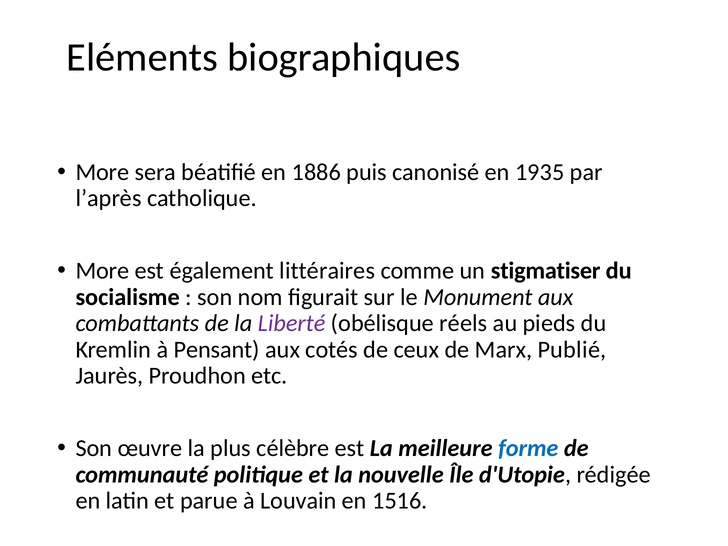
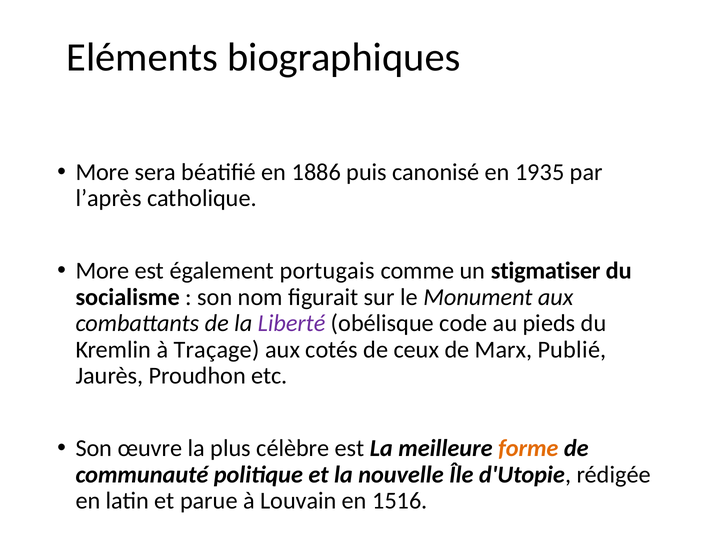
littéraires: littéraires -> portugais
réels: réels -> code
Pensant: Pensant -> Traçage
forme colour: blue -> orange
